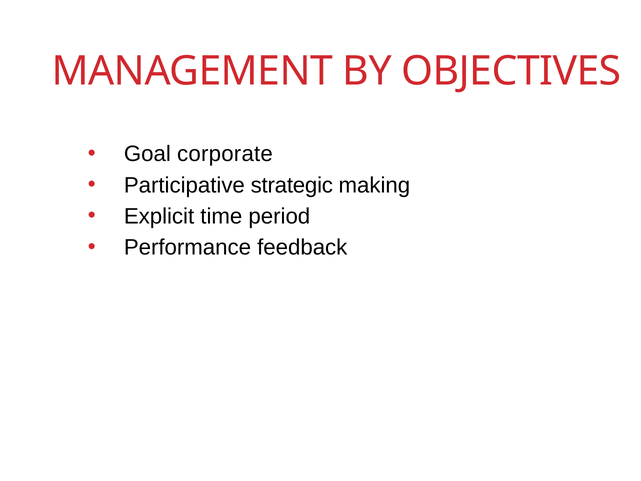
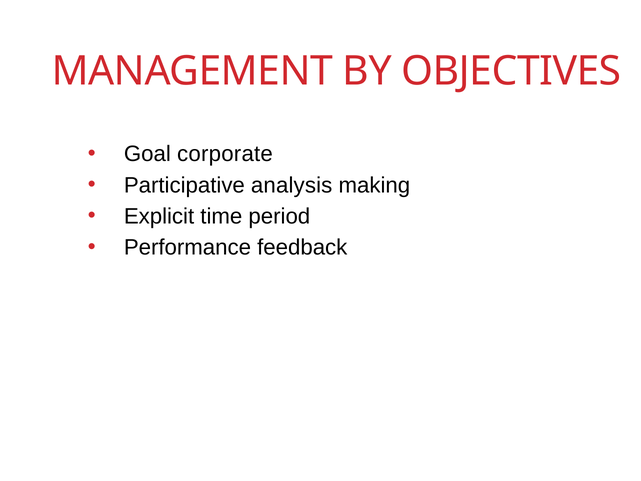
strategic: strategic -> analysis
